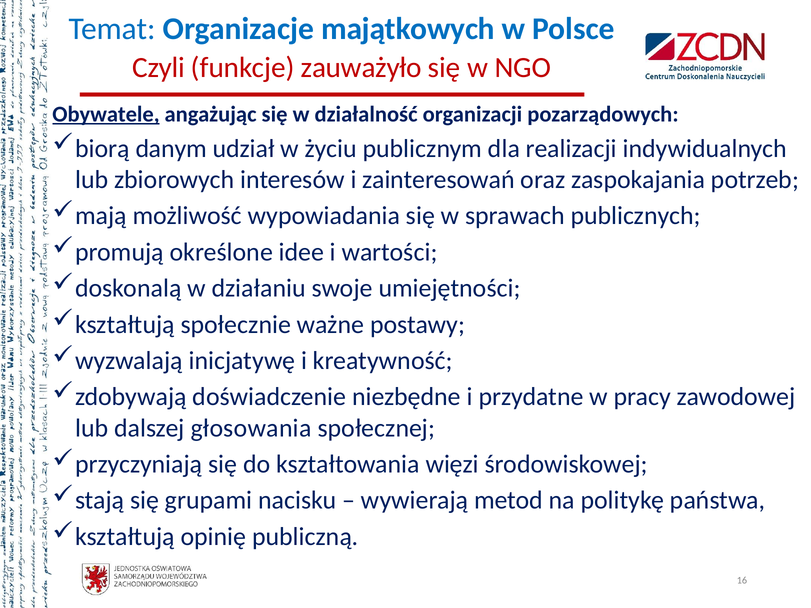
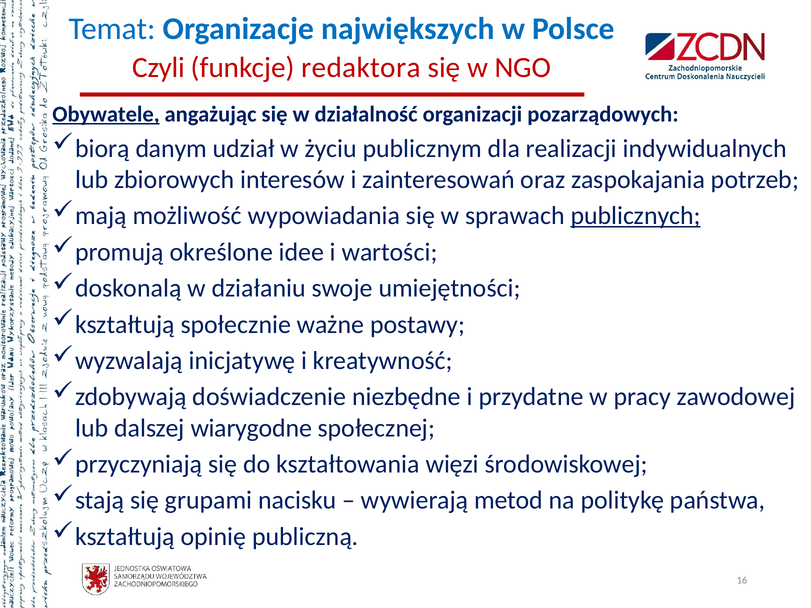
majątkowych: majątkowych -> największych
zauważyło: zauważyło -> redaktora
publicznych underline: none -> present
głosowania: głosowania -> wiarygodne
